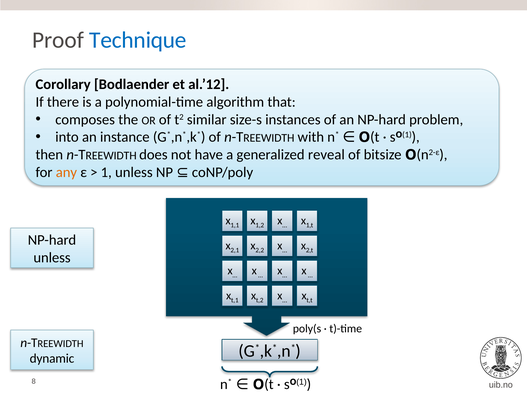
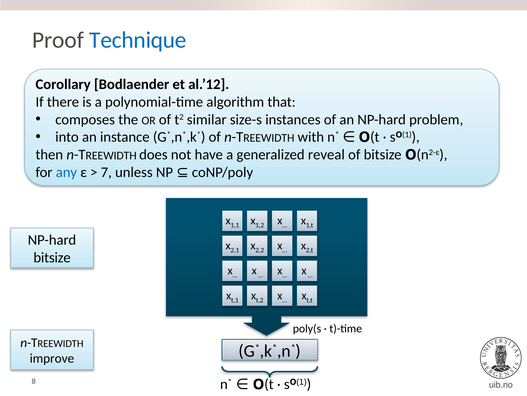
any colour: orange -> blue
1 at (106, 172): 1 -> 7
unless at (52, 257): unless -> bitsize
dynamic: dynamic -> improve
